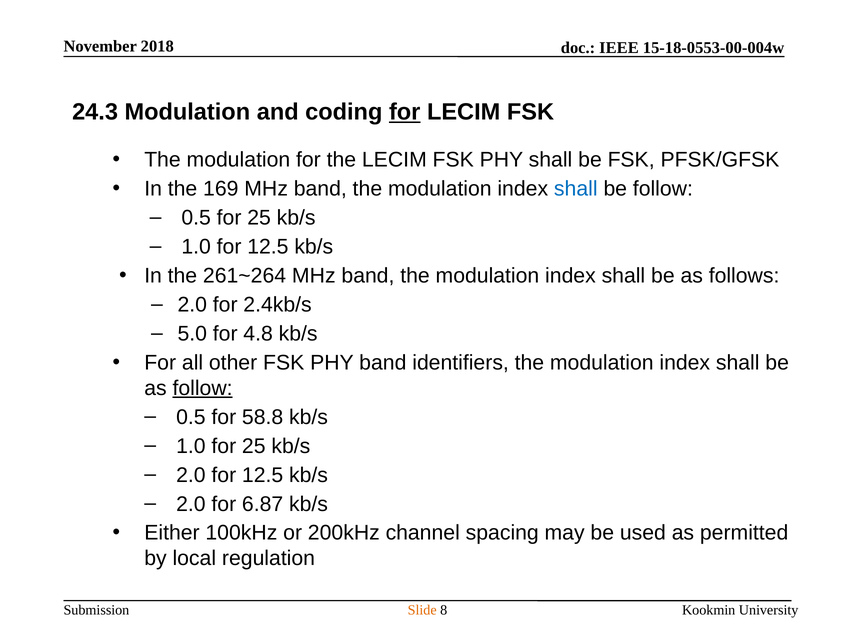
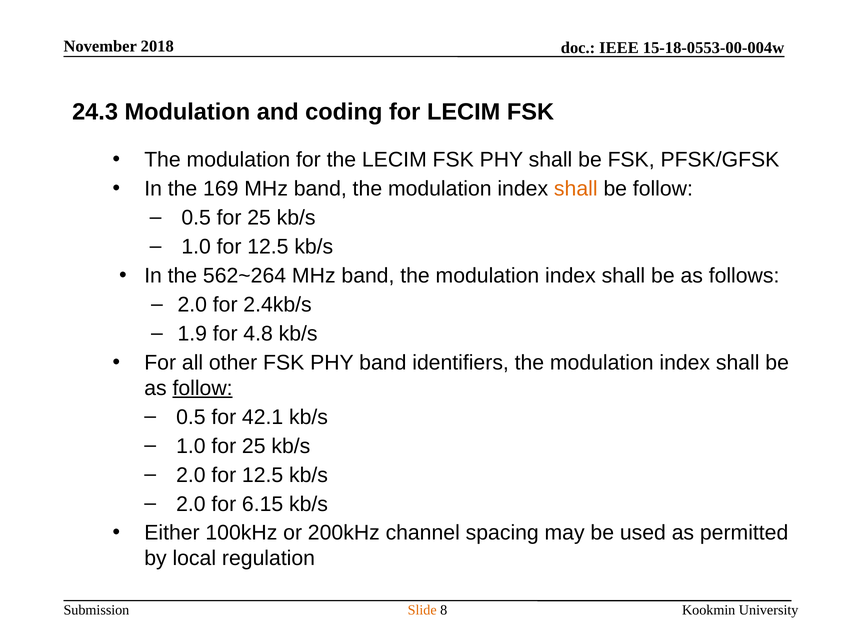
for at (405, 112) underline: present -> none
shall at (576, 189) colour: blue -> orange
261~264: 261~264 -> 562~264
5.0: 5.0 -> 1.9
58.8: 58.8 -> 42.1
6.87: 6.87 -> 6.15
